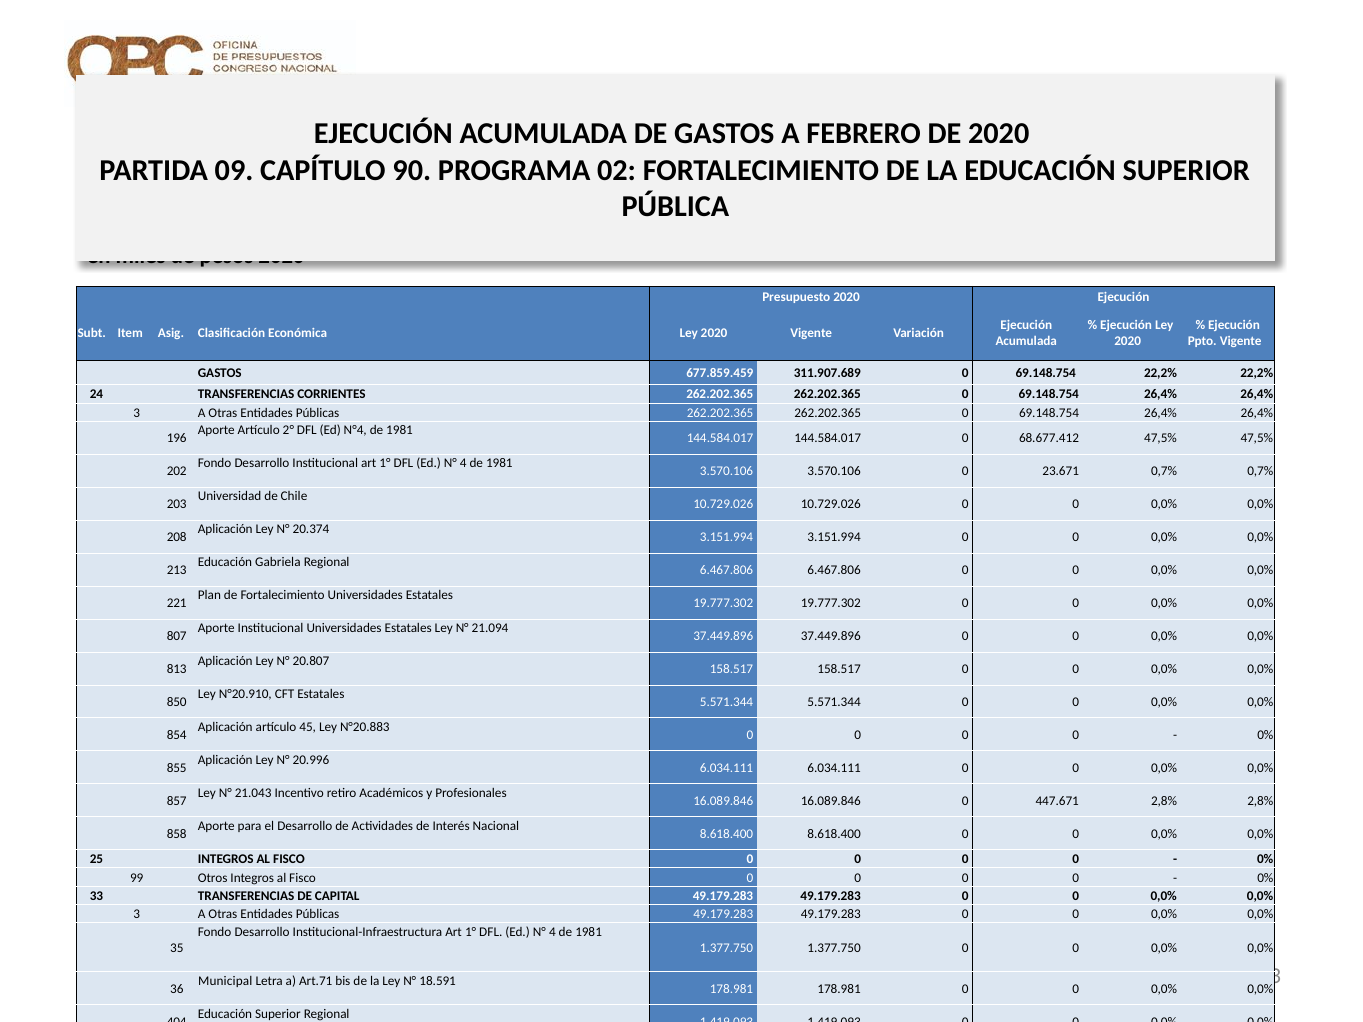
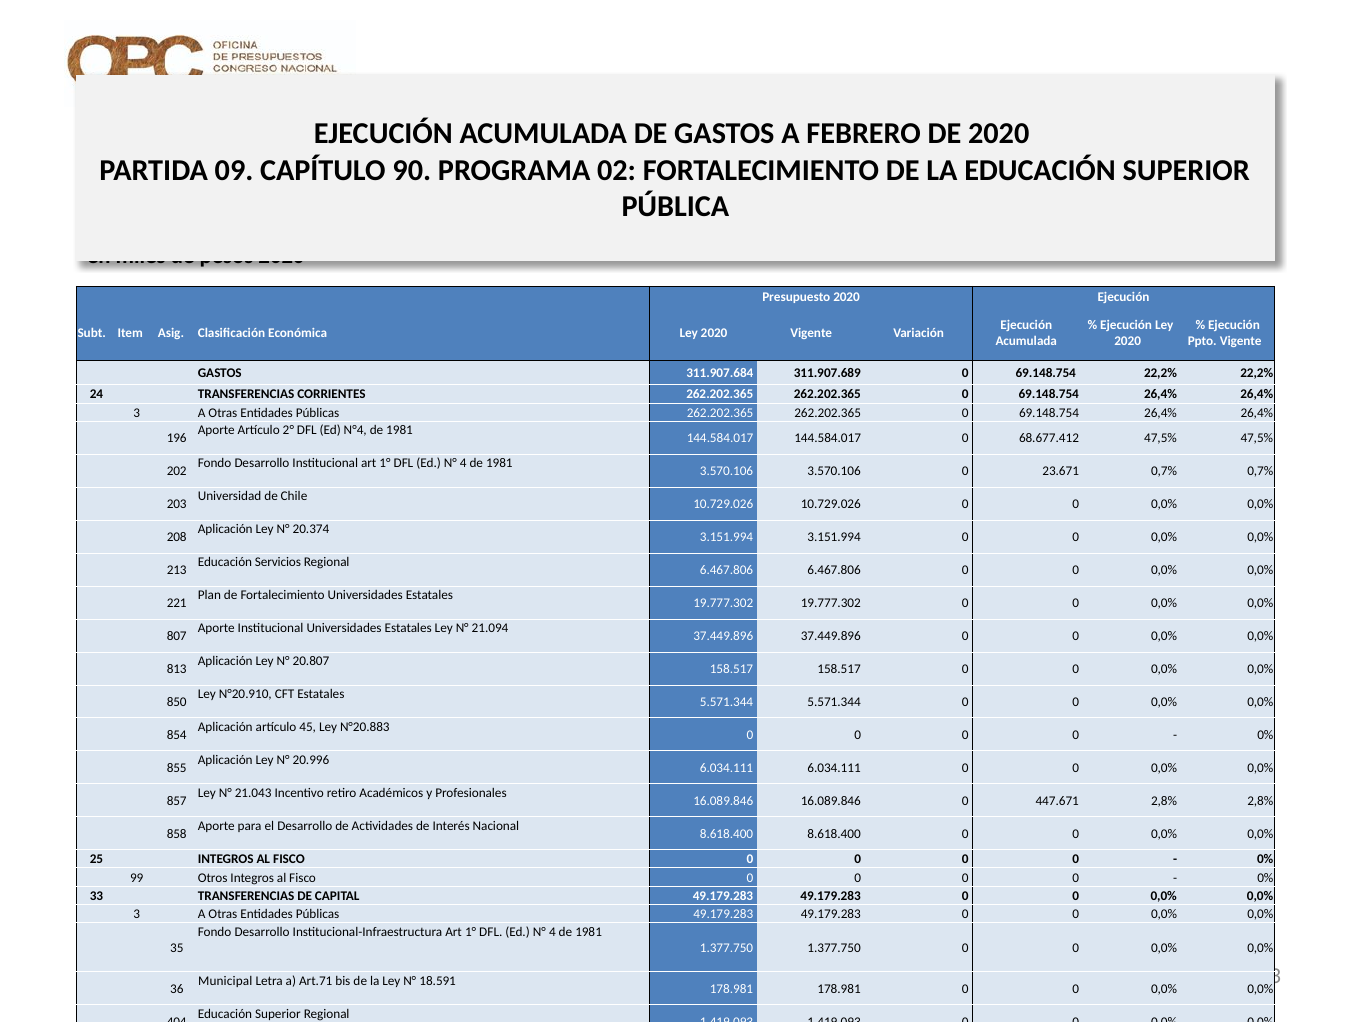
677.859.459: 677.859.459 -> 311.907.684
Gabriela: Gabriela -> Servicios
